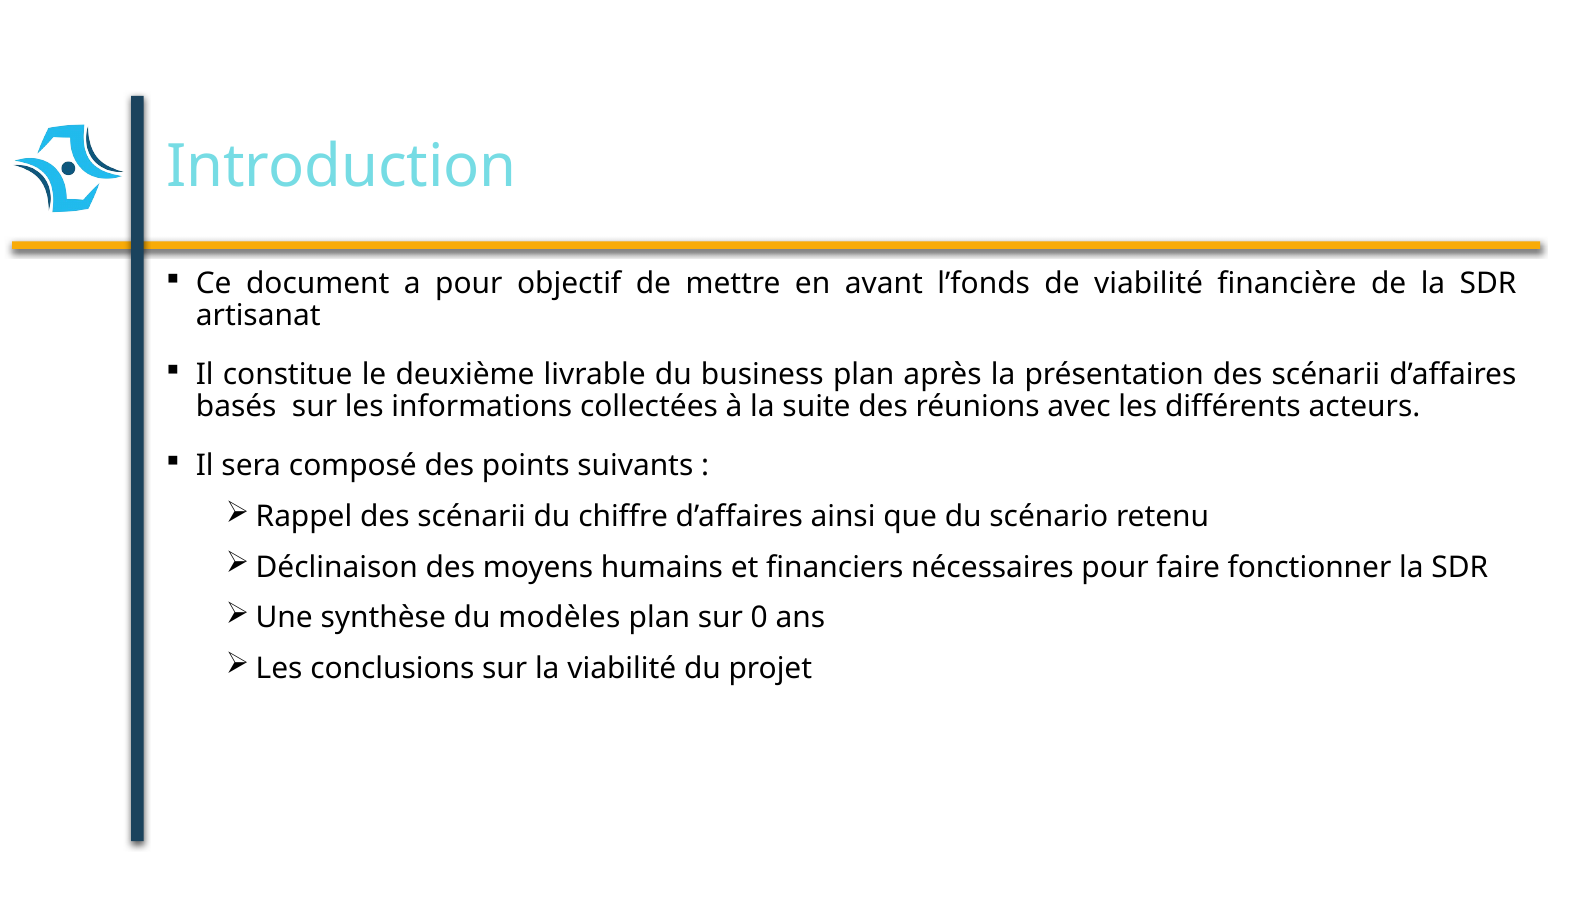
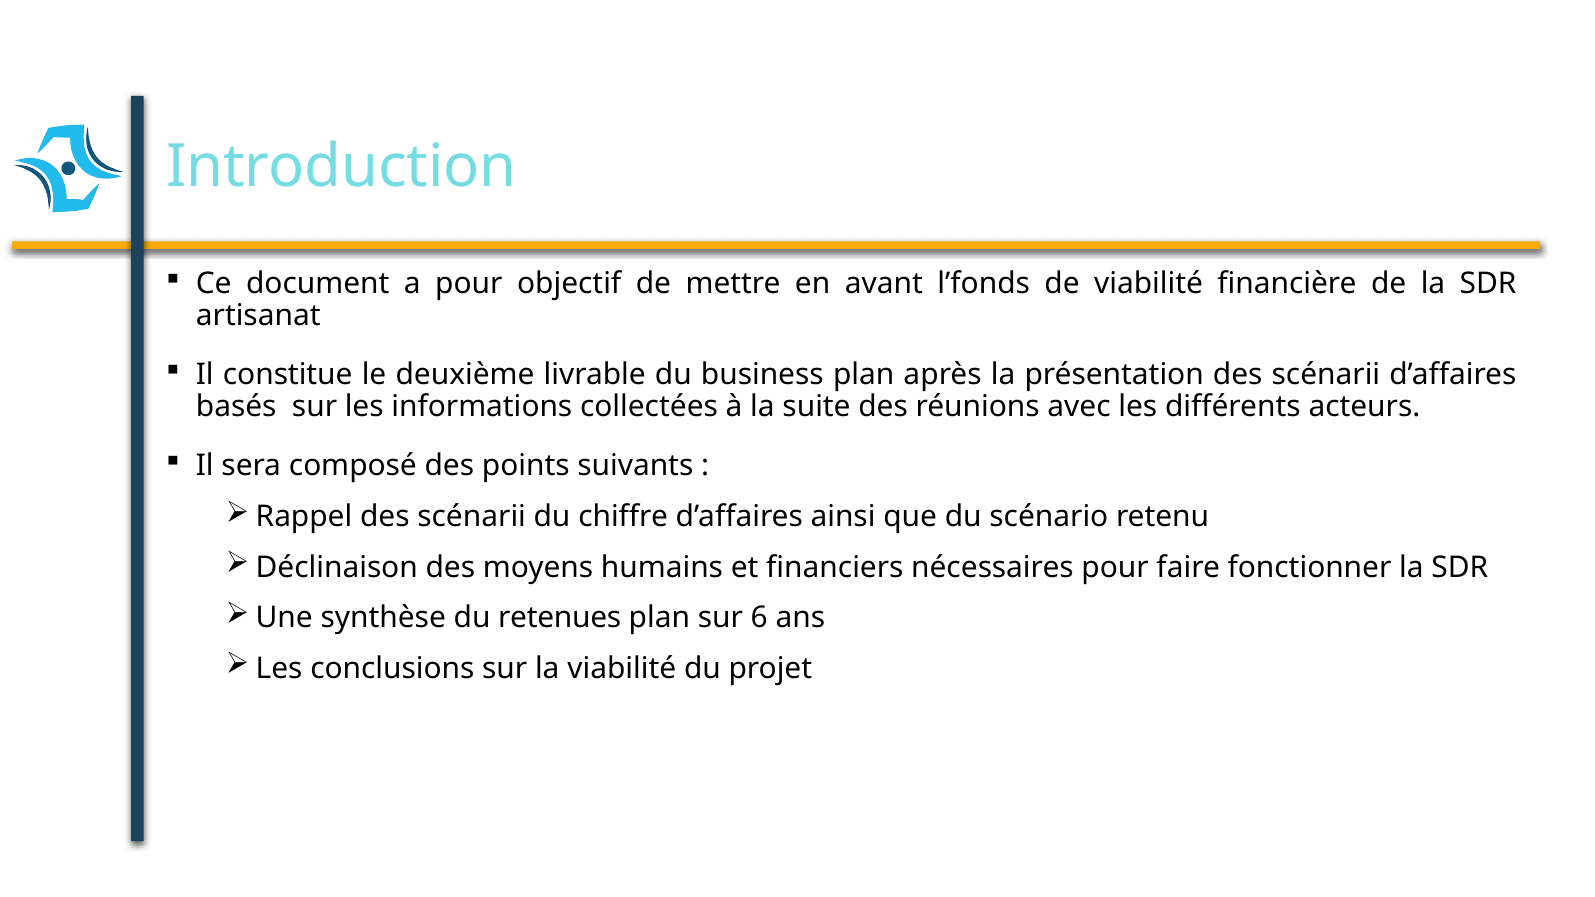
modèles: modèles -> retenues
0: 0 -> 6
